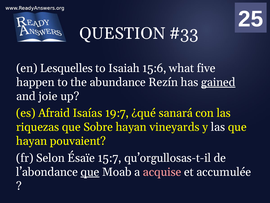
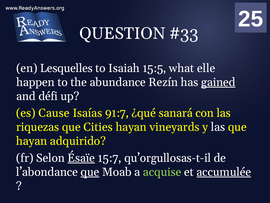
15:6: 15:6 -> 15:5
five: five -> elle
joie: joie -> défi
Afraid: Afraid -> Cause
19:7: 19:7 -> 91:7
Sobre: Sobre -> Cities
pouvaient: pouvaient -> adquirido
Ésaïe underline: none -> present
acquise colour: pink -> light green
accumulée underline: none -> present
